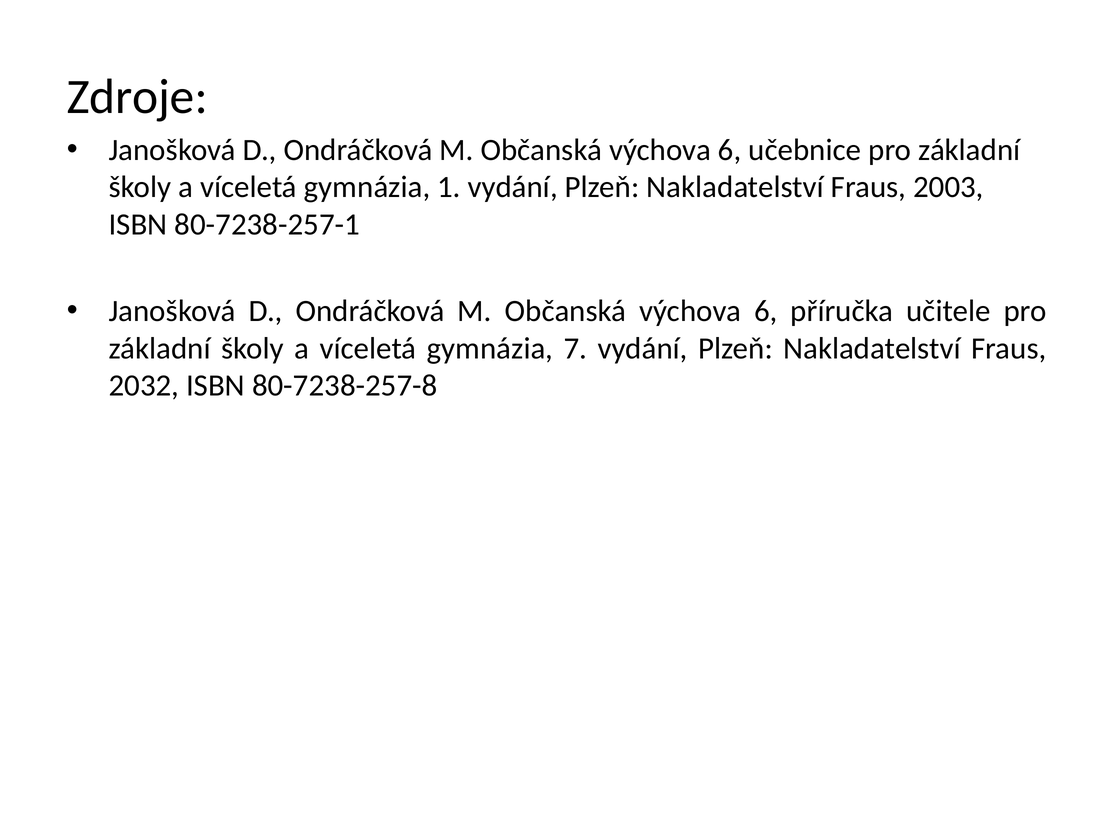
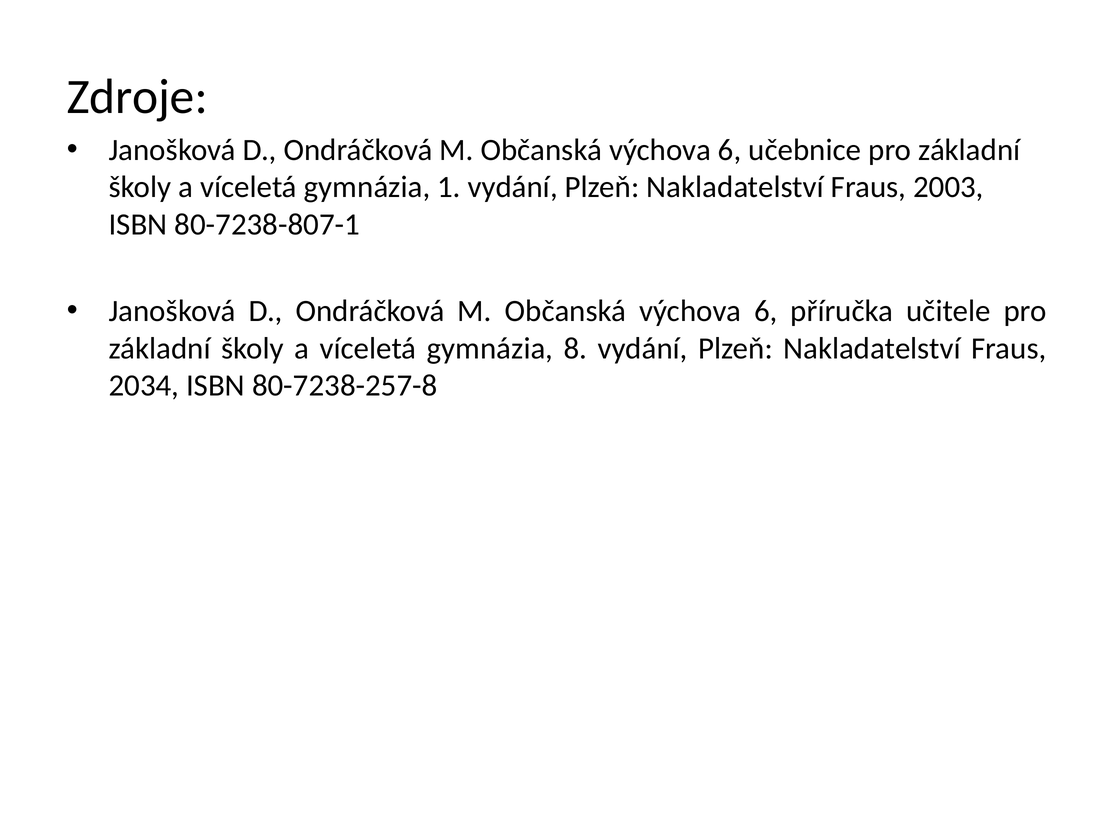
80-7238-257-1: 80-7238-257-1 -> 80-7238-807-1
7: 7 -> 8
2032: 2032 -> 2034
